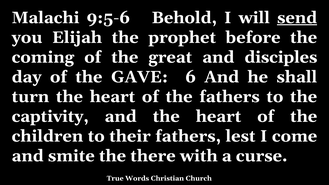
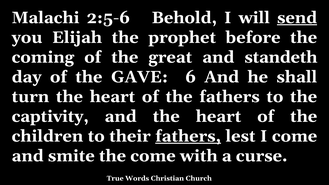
9:5-6: 9:5-6 -> 2:5-6
disciples: disciples -> standeth
fathers at (188, 136) underline: none -> present
the there: there -> come
